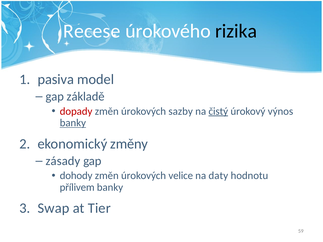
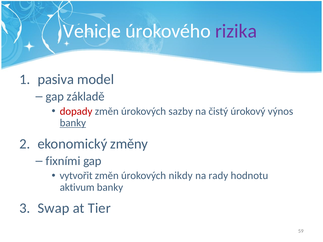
Recese: Recese -> Vehicle
rizika colour: black -> purple
čistý underline: present -> none
zásady: zásady -> fixními
dohody: dohody -> vytvořit
velice: velice -> nikdy
daty: daty -> rady
přílivem: přílivem -> aktivum
